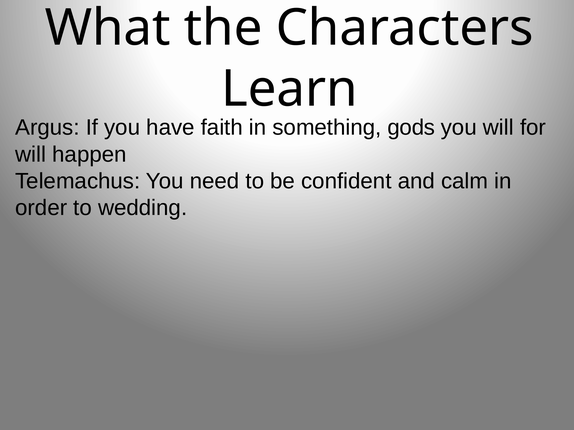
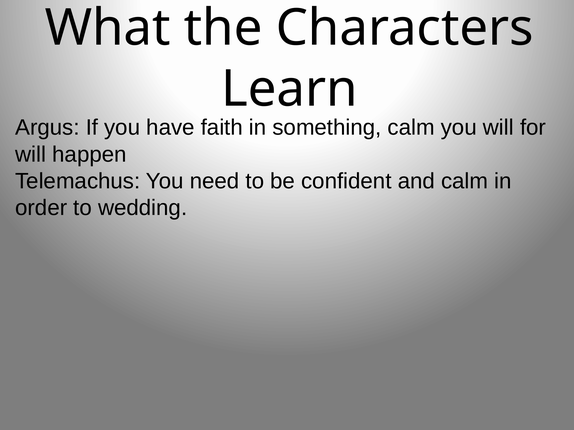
something gods: gods -> calm
